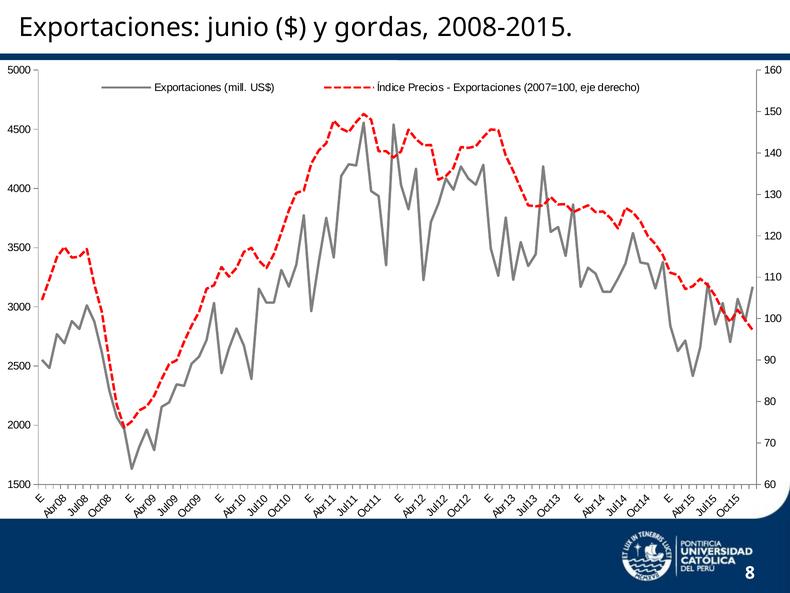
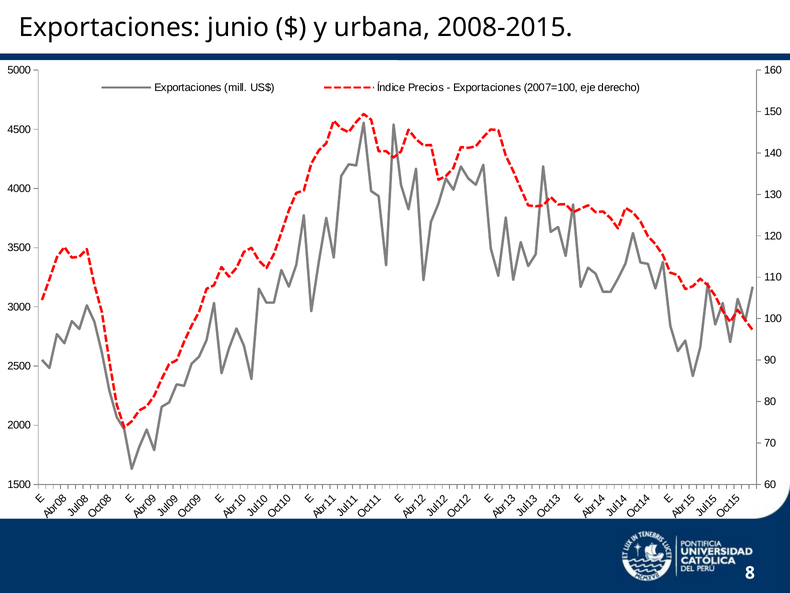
gordas: gordas -> urbana
